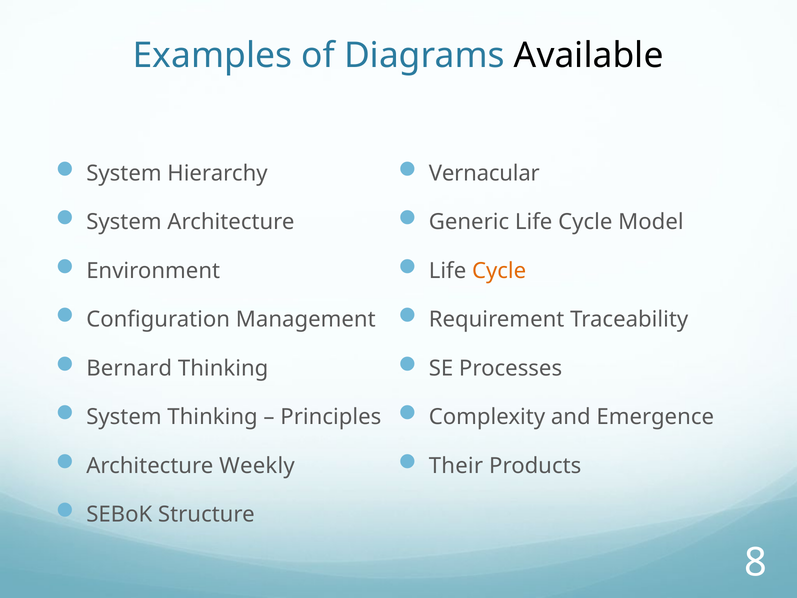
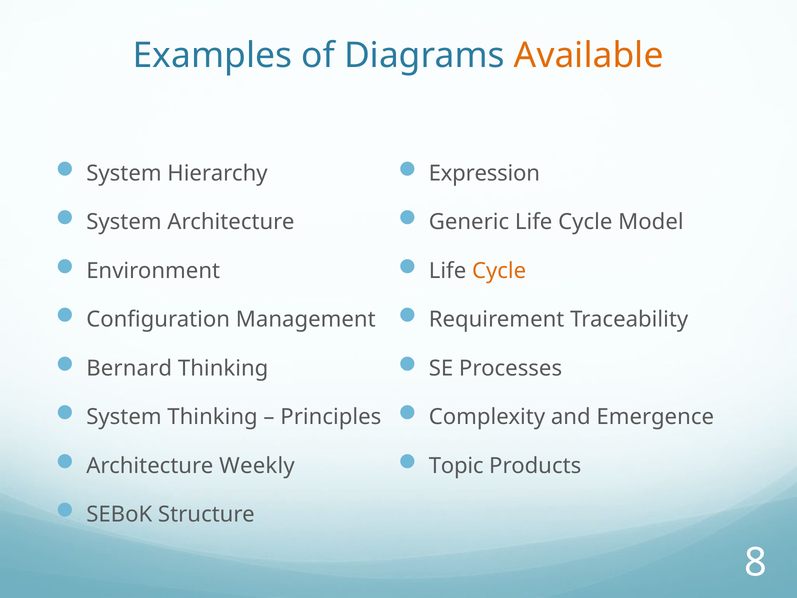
Available colour: black -> orange
Vernacular: Vernacular -> Expression
Their: Their -> Topic
